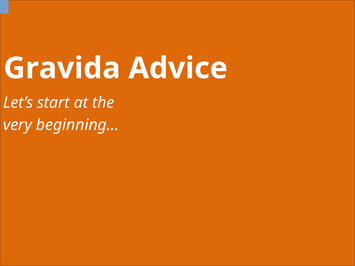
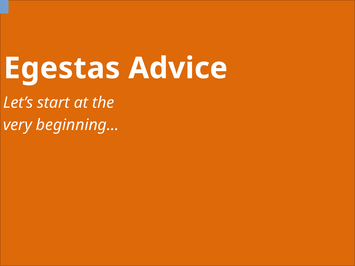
Gravida: Gravida -> Egestas
